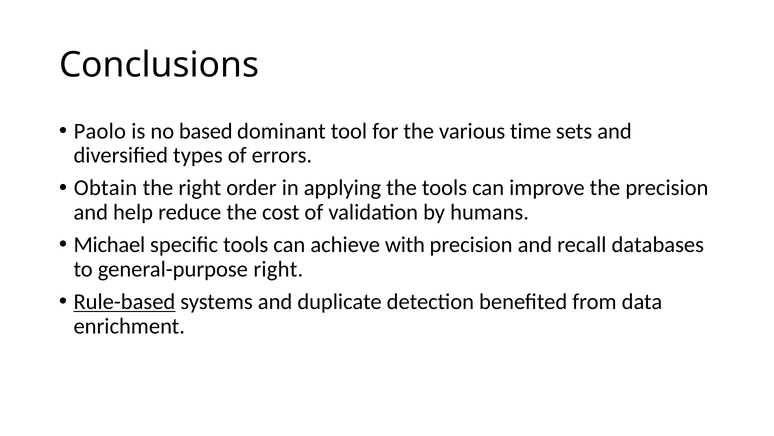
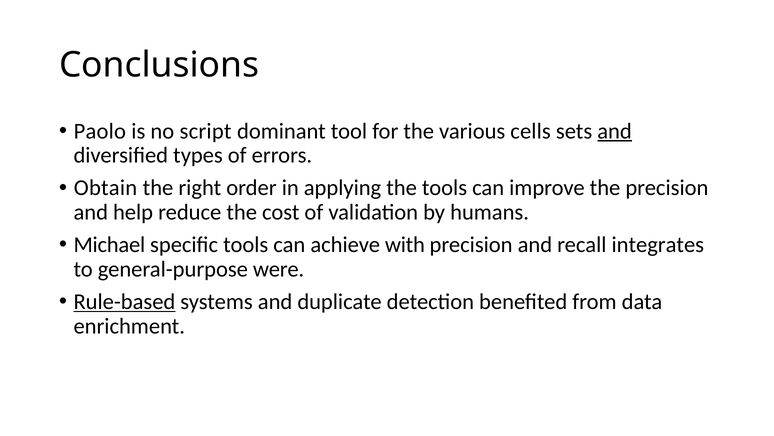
based: based -> script
time: time -> cells
and at (615, 131) underline: none -> present
databases: databases -> integrates
general-purpose right: right -> were
